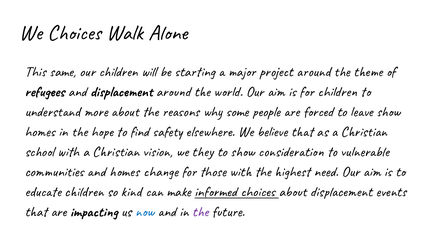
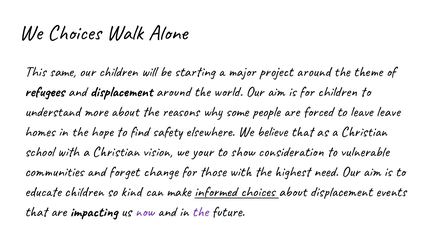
leave show: show -> leave
they: they -> your
and homes: homes -> forget
now colour: blue -> purple
